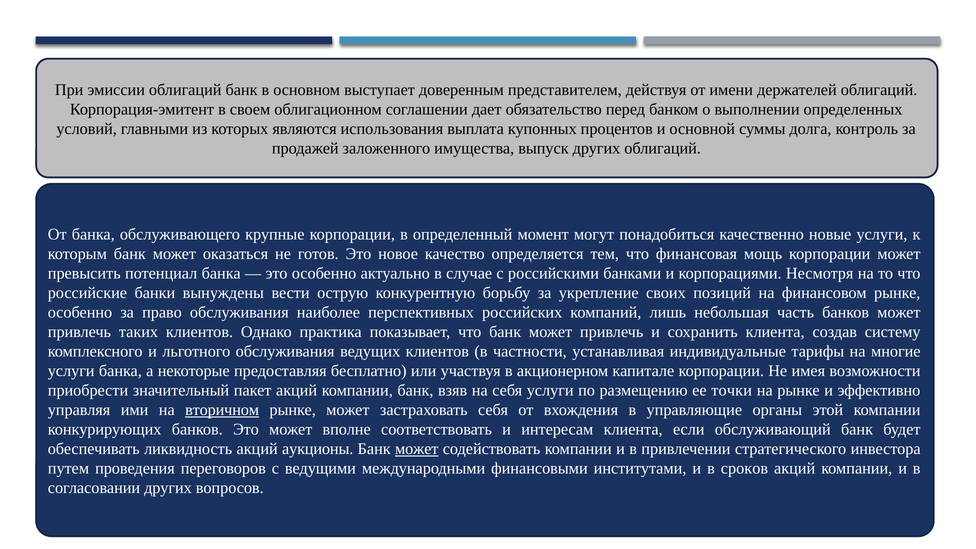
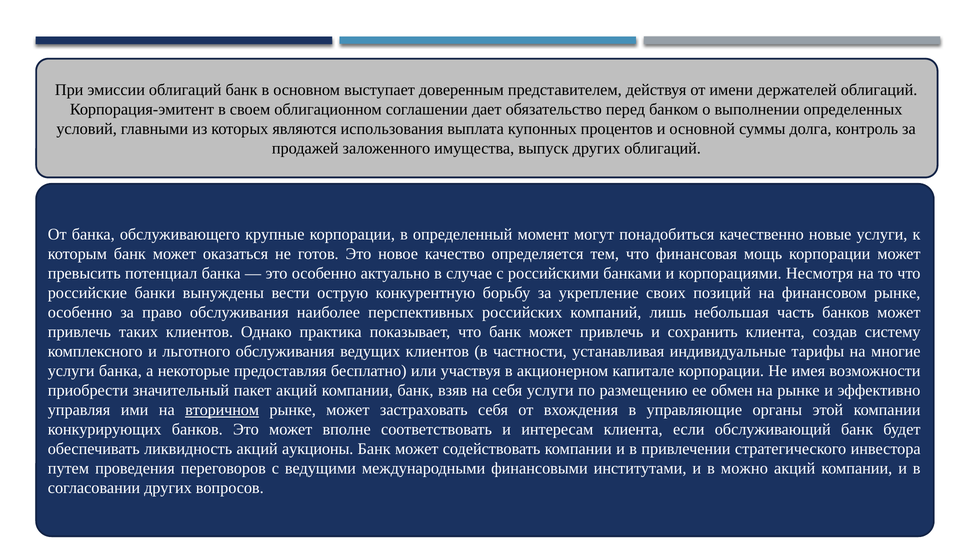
точки: точки -> обмен
может at (417, 449) underline: present -> none
сроков: сроков -> можно
